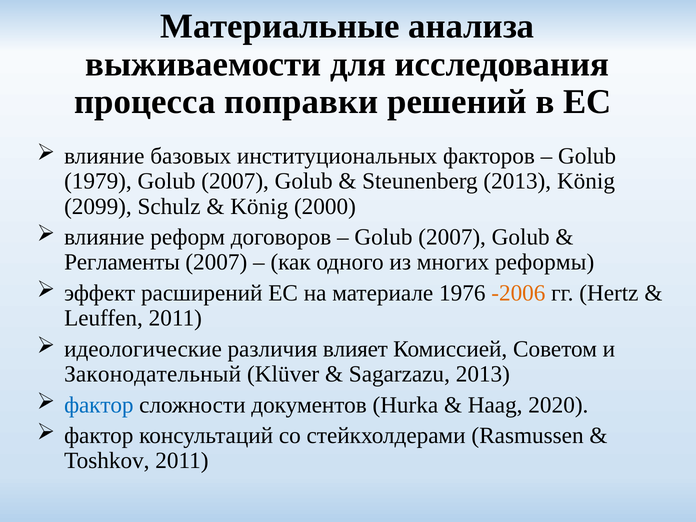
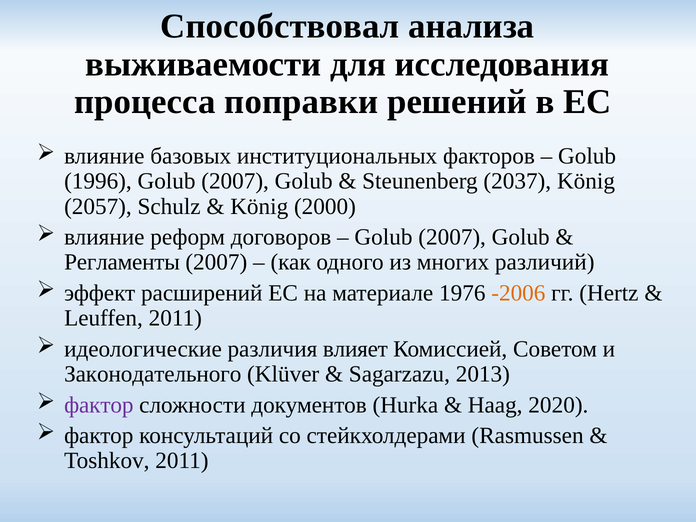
Материальные: Материальные -> Способствовал
1979: 1979 -> 1996
Steunenberg 2013: 2013 -> 2037
2099: 2099 -> 2057
реформы: реформы -> различий
Законодательный: Законодательный -> Законодательного
фактор at (99, 405) colour: blue -> purple
